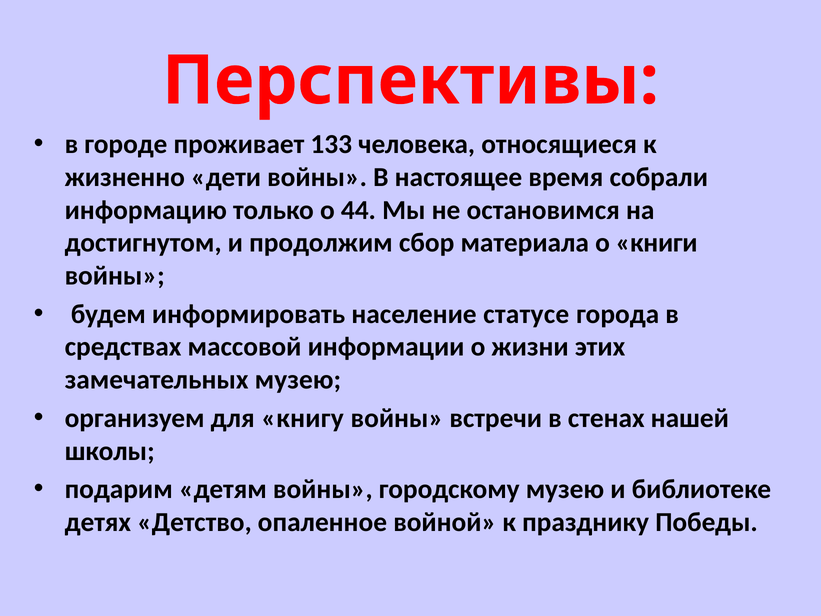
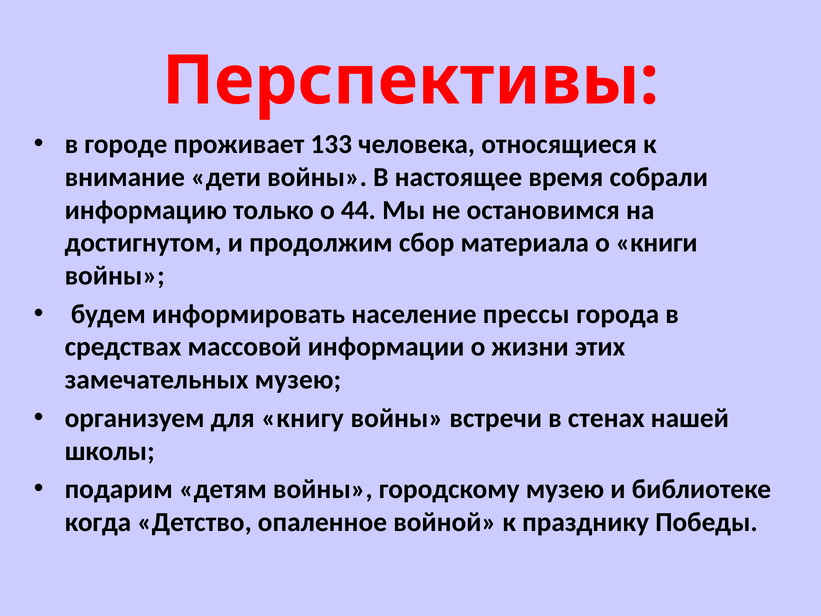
жизненно: жизненно -> внимание
статусе: статусе -> прессы
детях: детях -> когда
